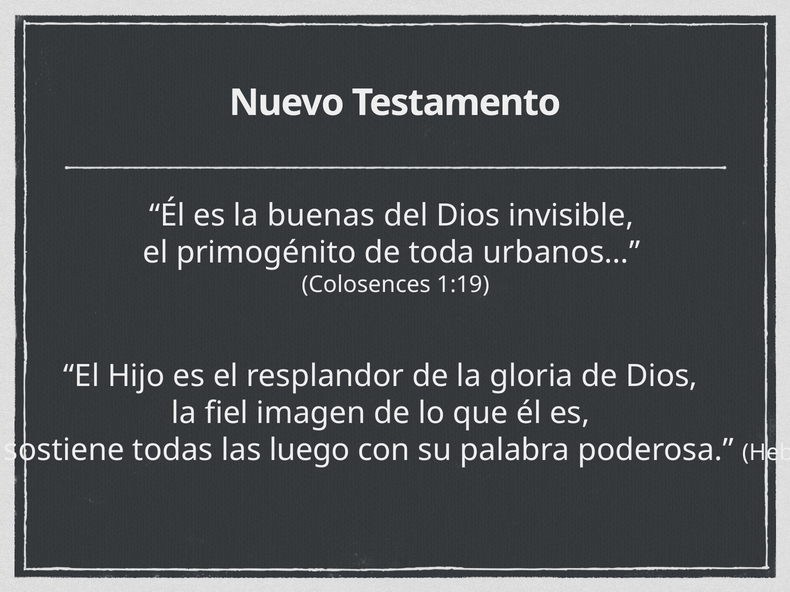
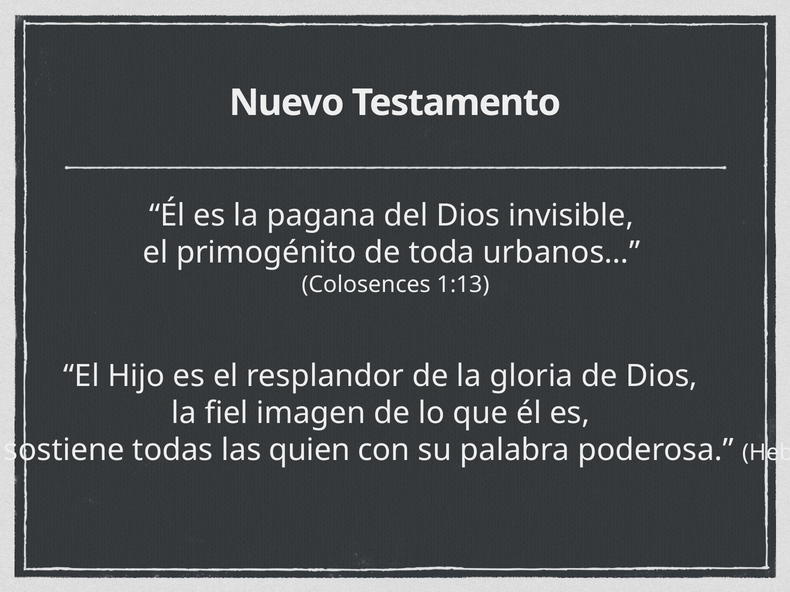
buenas: buenas -> pagana
1:19: 1:19 -> 1:13
luego: luego -> quien
